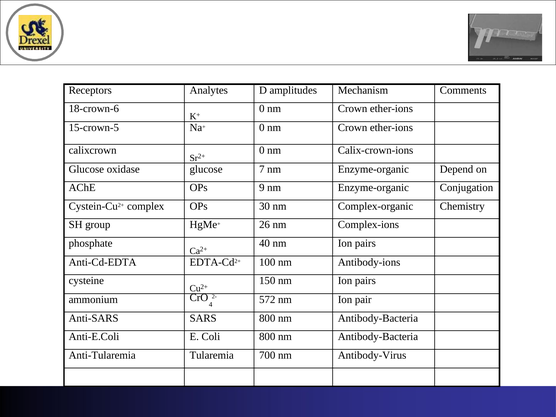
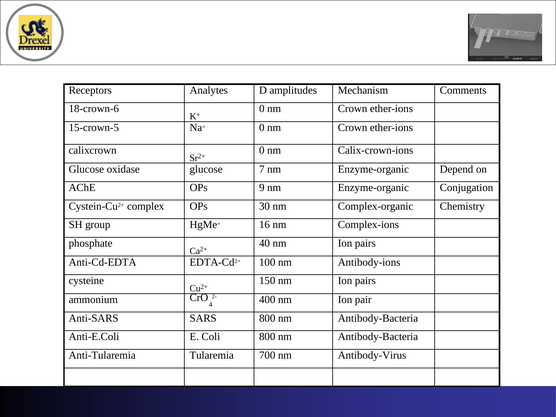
26: 26 -> 16
572: 572 -> 400
